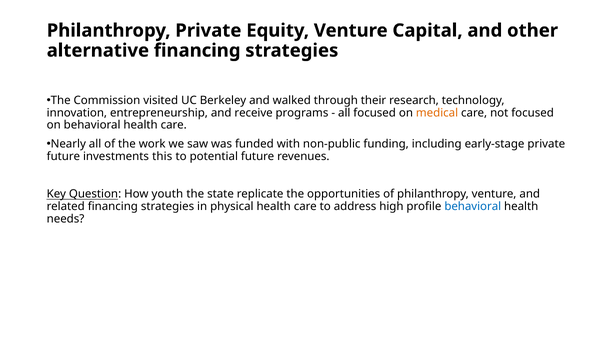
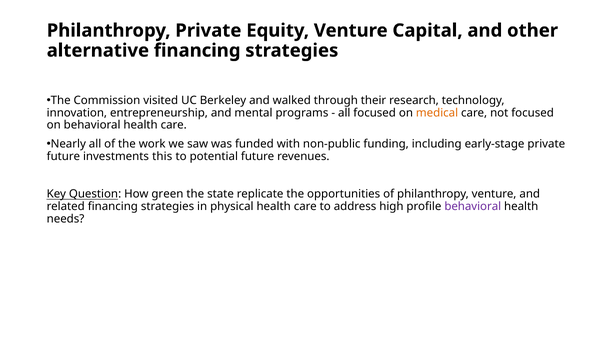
receive: receive -> mental
youth: youth -> green
behavioral at (473, 206) colour: blue -> purple
